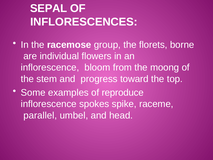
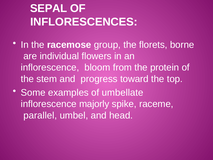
moong: moong -> protein
reproduce: reproduce -> umbellate
spokes: spokes -> majorly
